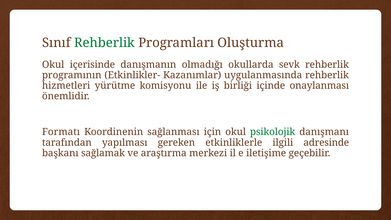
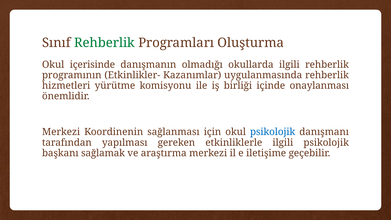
okullarda sevk: sevk -> ilgili
Formatı at (61, 132): Formatı -> Merkezi
psikolojik at (273, 132) colour: green -> blue
ilgili adresinde: adresinde -> psikolojik
